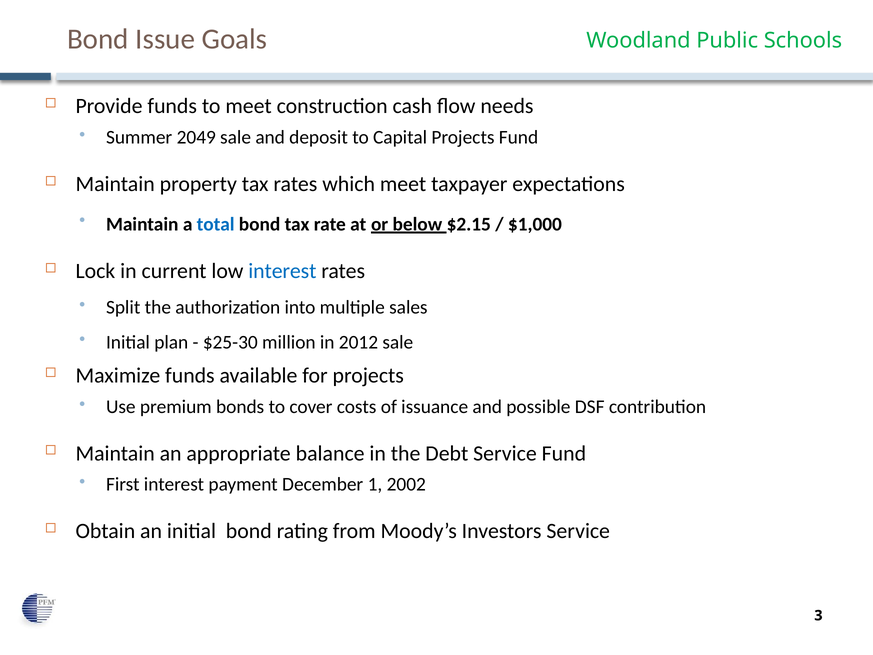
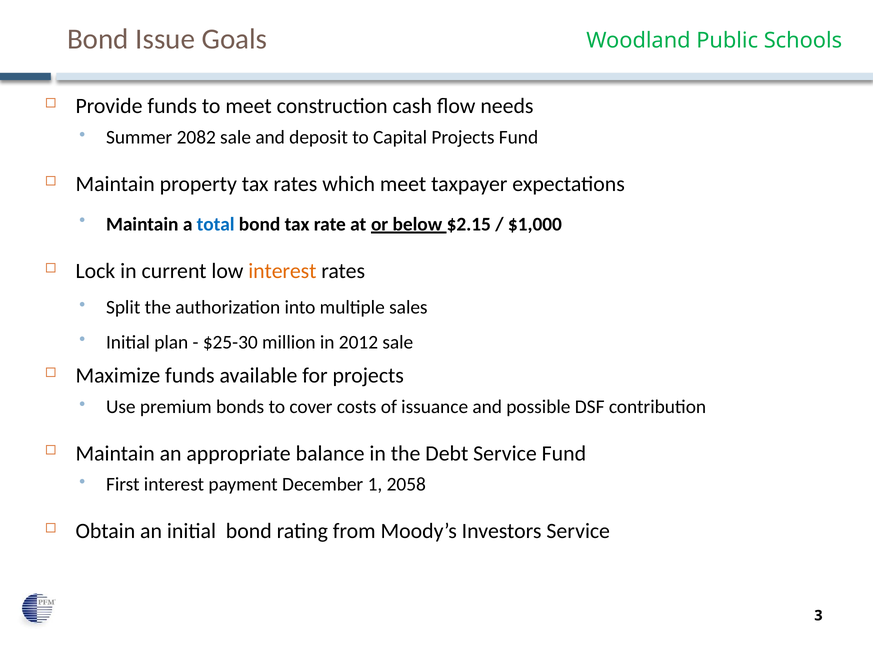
2049: 2049 -> 2082
interest at (282, 271) colour: blue -> orange
2002: 2002 -> 2058
